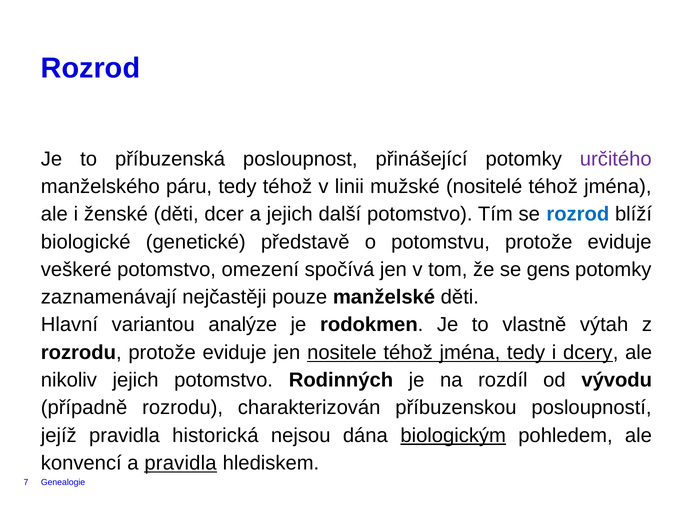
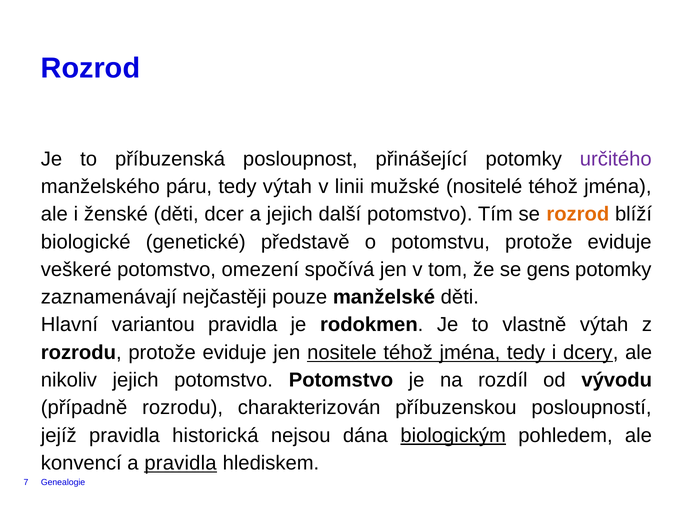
tedy téhož: téhož -> výtah
rozrod at (578, 214) colour: blue -> orange
variantou analýze: analýze -> pravidla
potomstvo Rodinných: Rodinných -> Potomstvo
